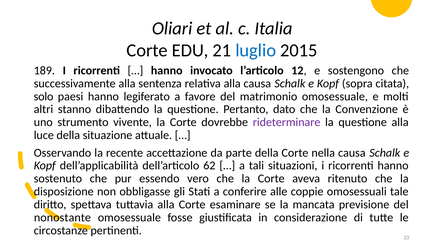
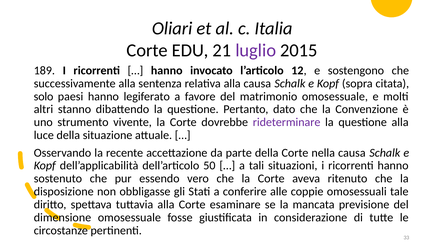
luglio colour: blue -> purple
62: 62 -> 50
nonostante: nonostante -> dimensione
